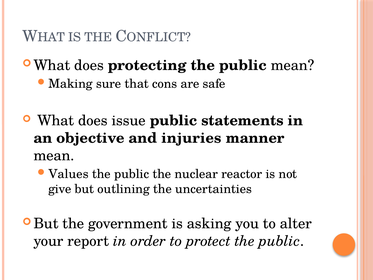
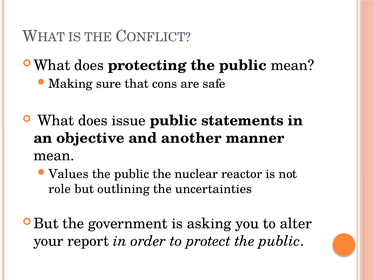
injuries: injuries -> another
give: give -> role
